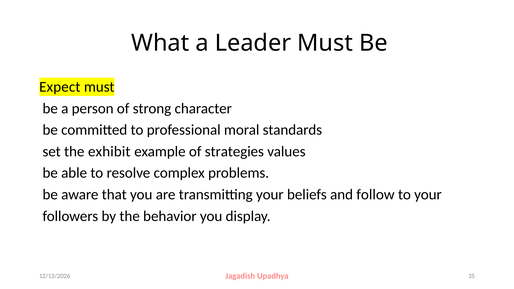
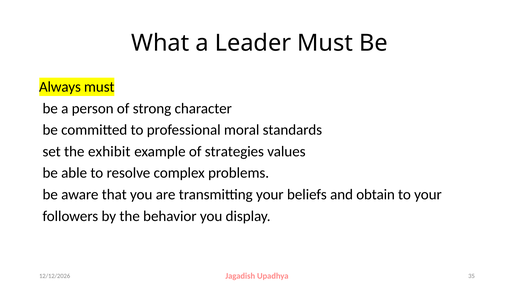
Expect: Expect -> Always
follow: follow -> obtain
